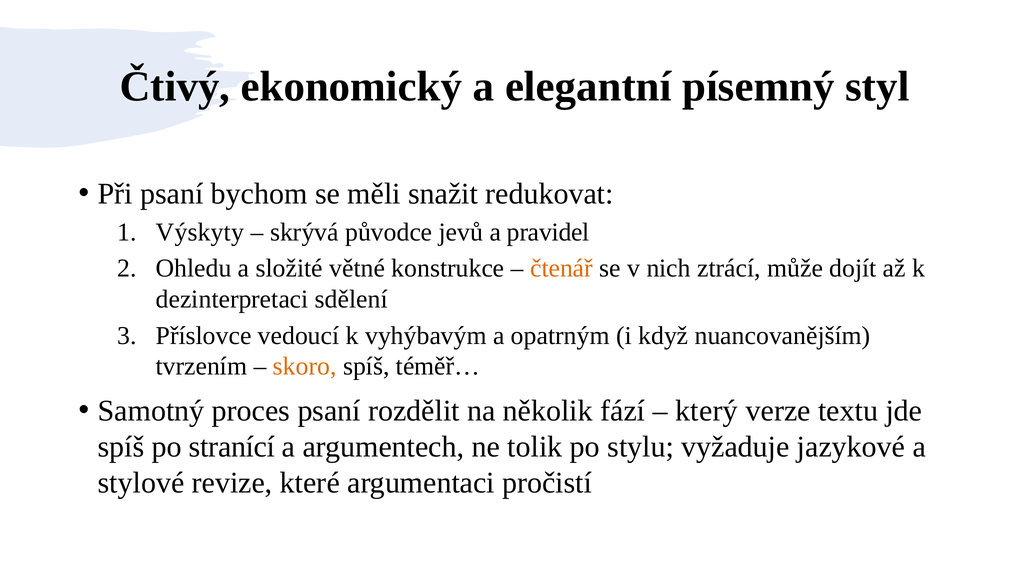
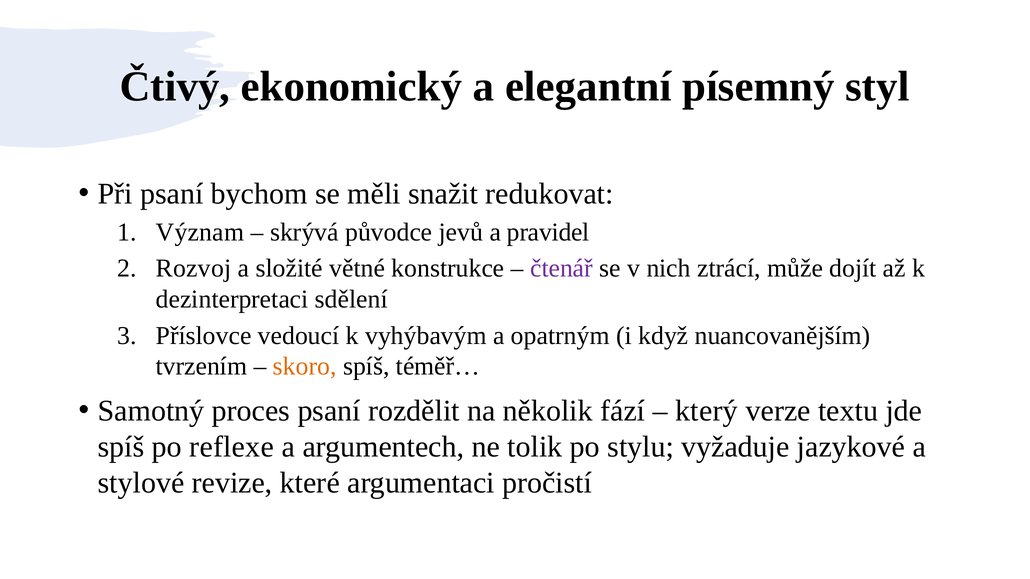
Výskyty: Výskyty -> Význam
Ohledu: Ohledu -> Rozvoj
čtenář colour: orange -> purple
stranící: stranící -> reflexe
